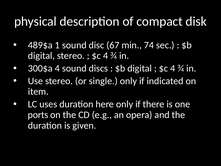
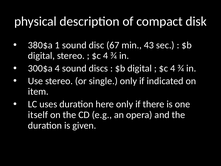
489$a: 489$a -> 380$a
74: 74 -> 43
ports: ports -> itself
